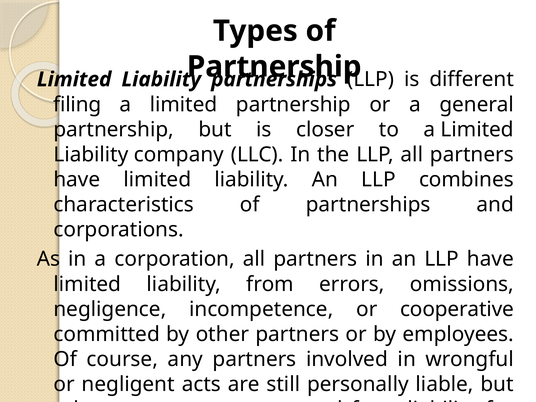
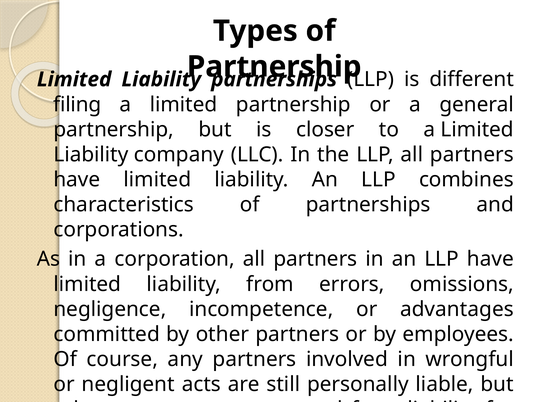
cooperative: cooperative -> advantages
